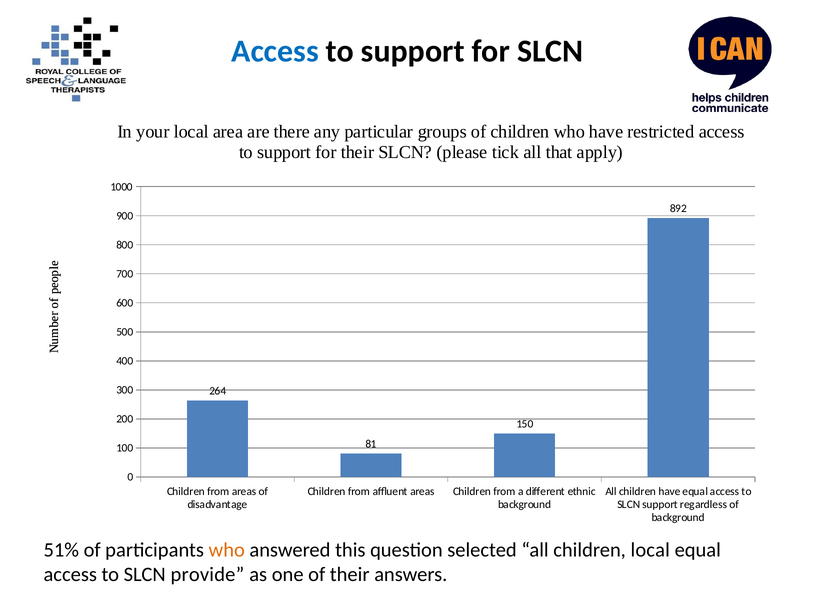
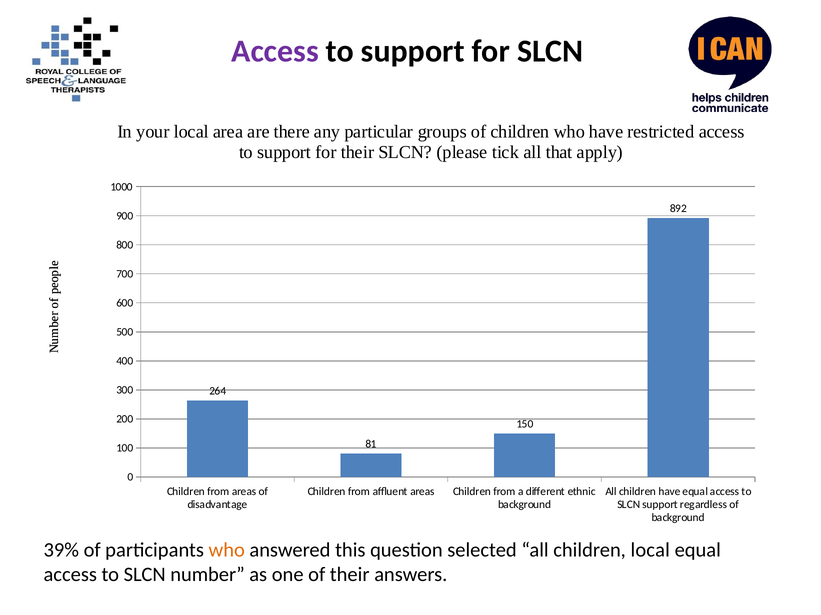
Access at (275, 51) colour: blue -> purple
51%: 51% -> 39%
provide: provide -> number
